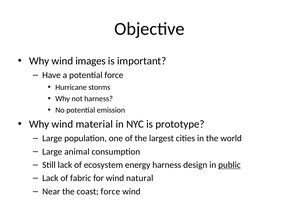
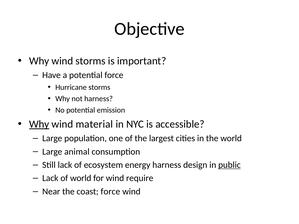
wind images: images -> storms
Why at (39, 124) underline: none -> present
prototype: prototype -> accessible
of fabric: fabric -> world
natural: natural -> require
